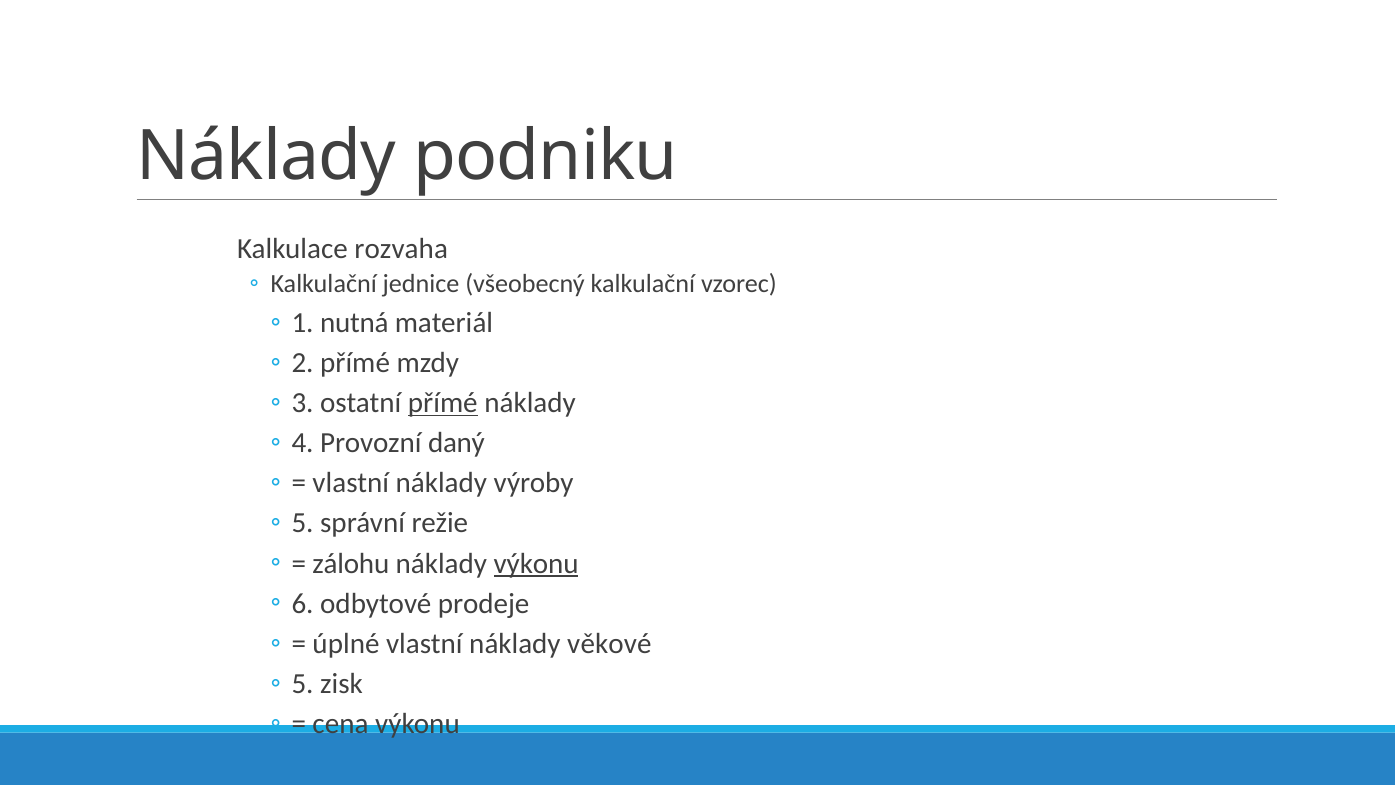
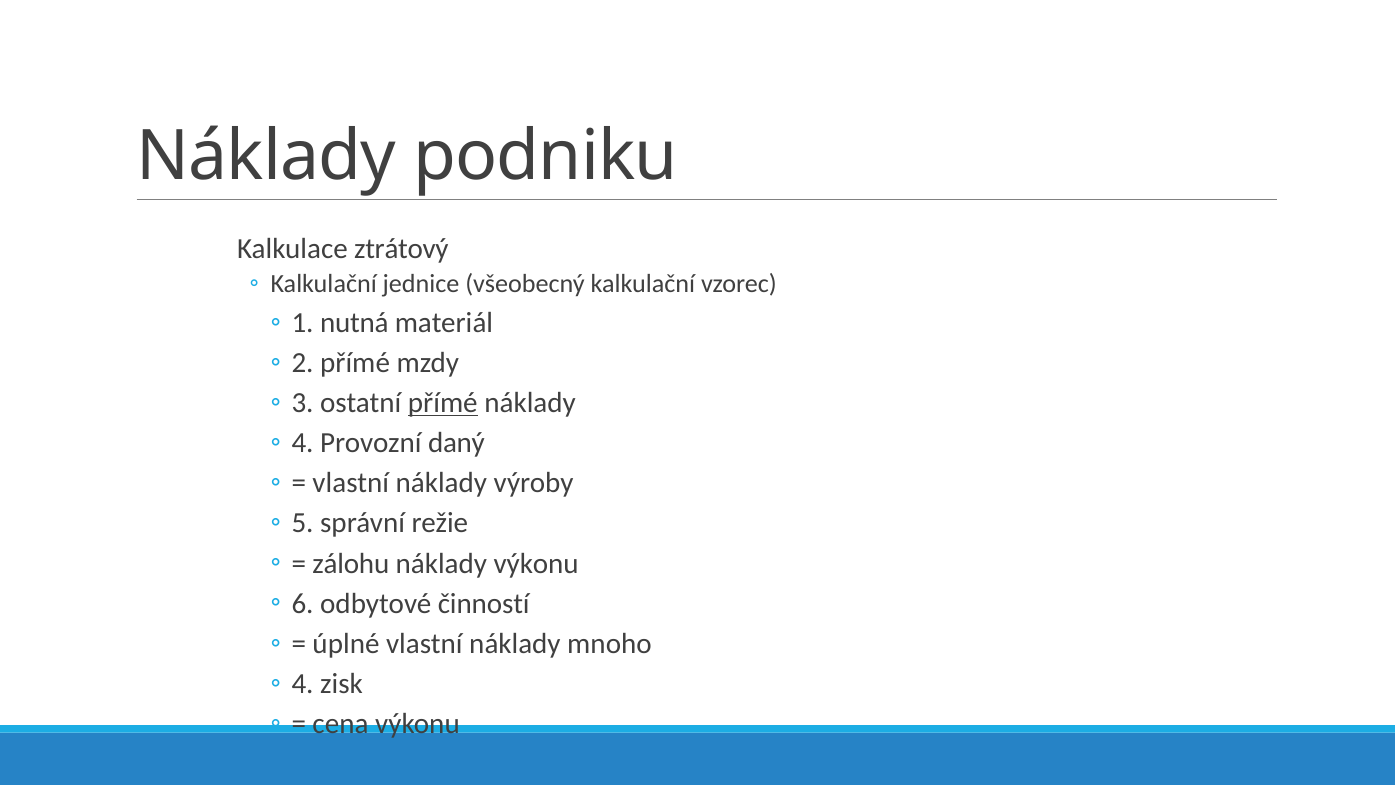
rozvaha: rozvaha -> ztrátový
výkonu at (536, 563) underline: present -> none
prodeje: prodeje -> činností
věkové: věkové -> mnoho
5 at (303, 684): 5 -> 4
